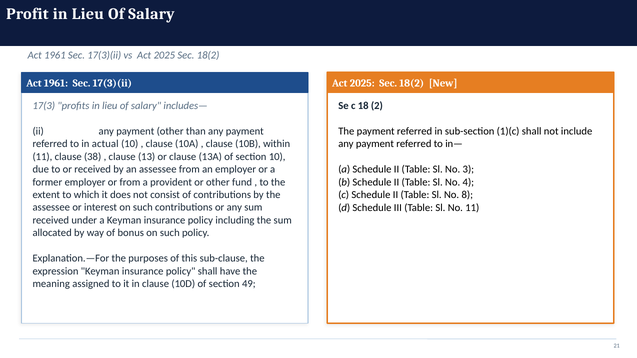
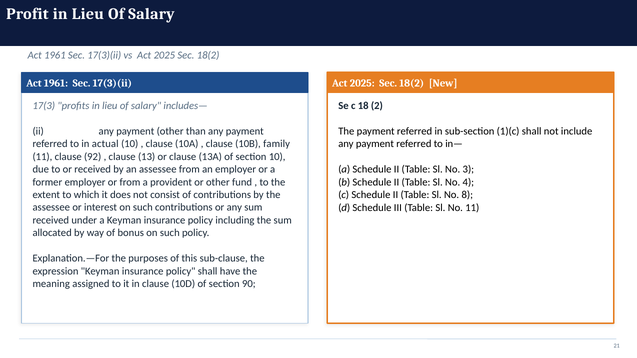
within: within -> family
38: 38 -> 92
49: 49 -> 90
